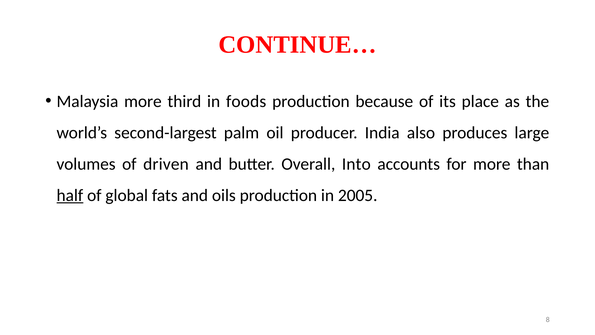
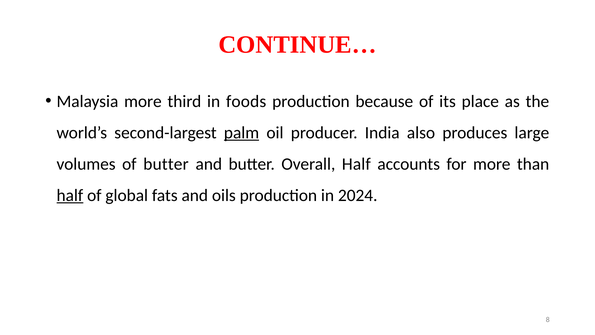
palm underline: none -> present
of driven: driven -> butter
Overall Into: Into -> Half
2005: 2005 -> 2024
